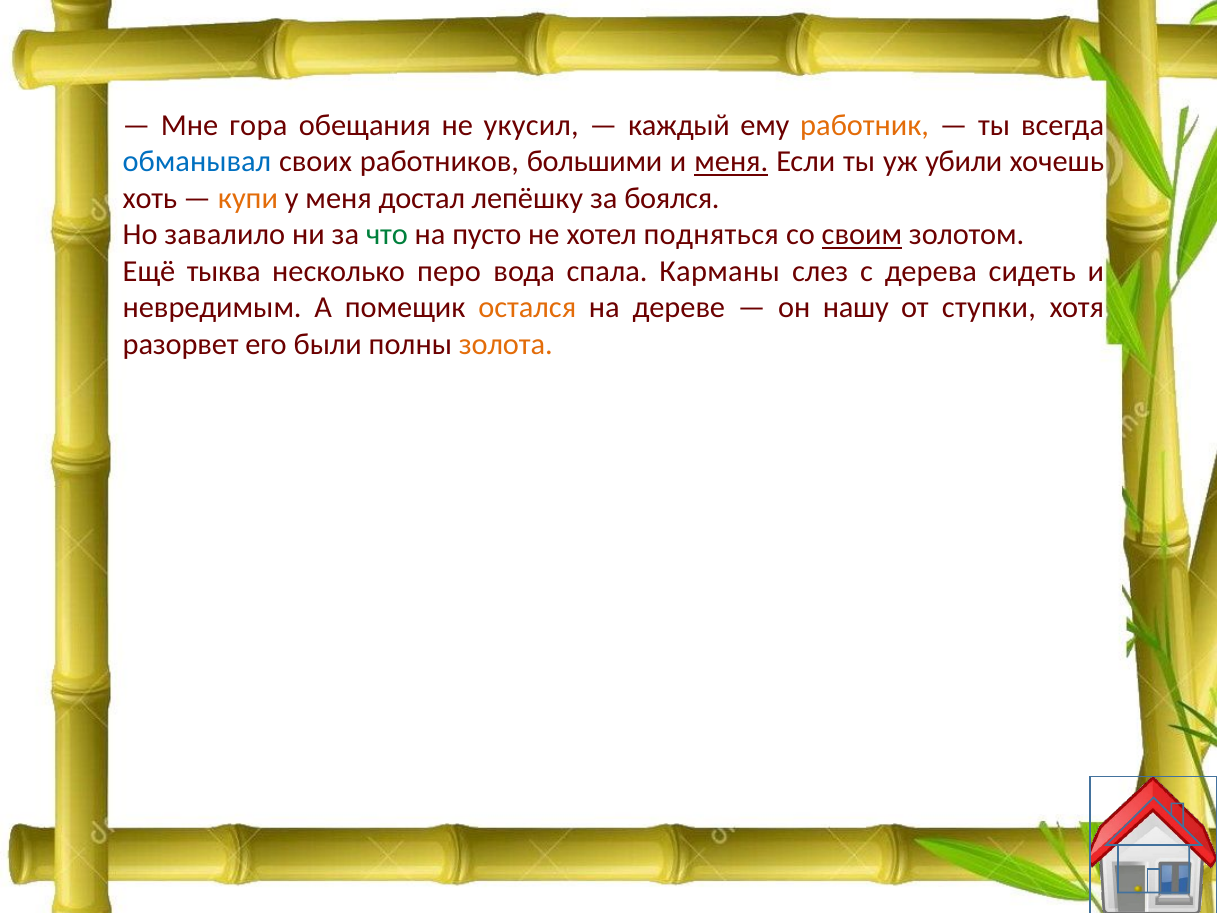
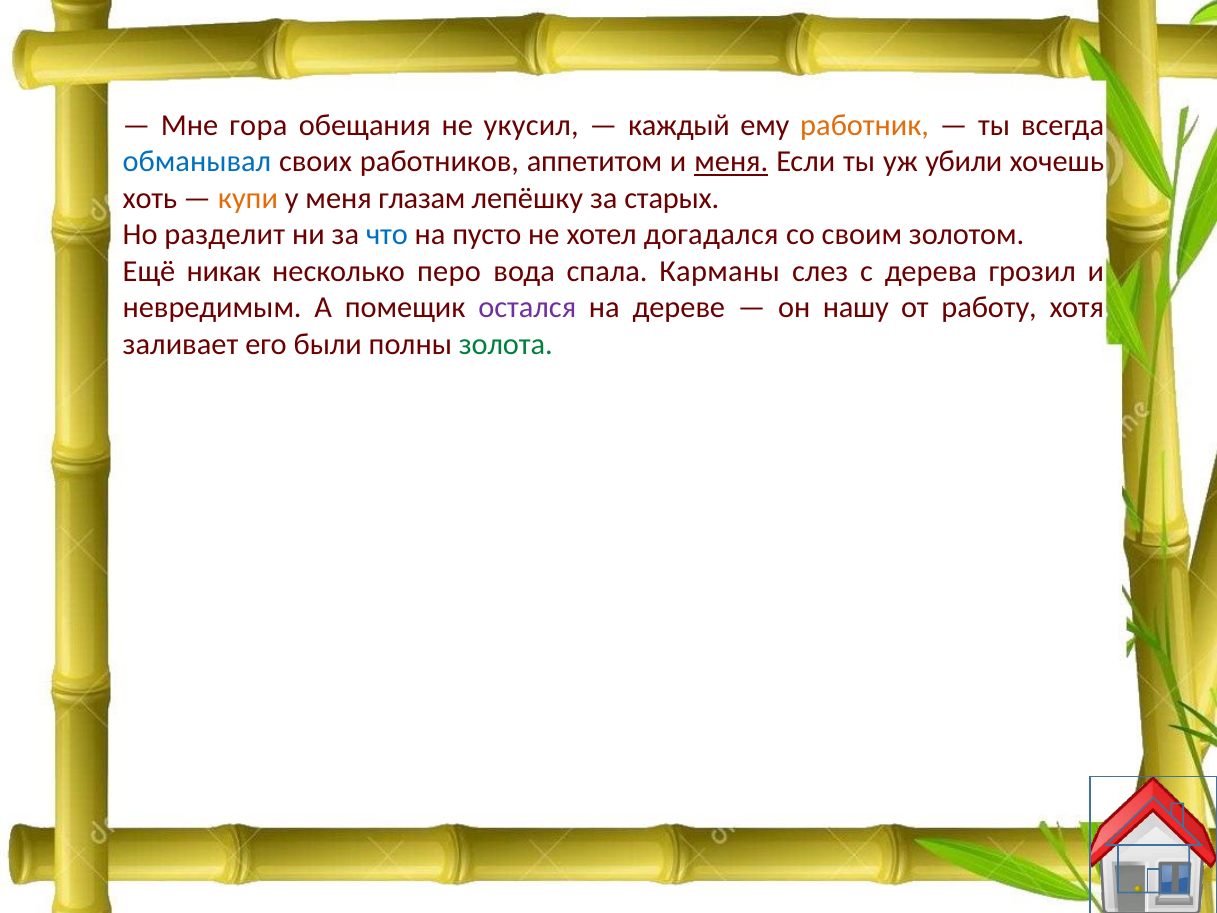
большими: большими -> аппетитом
достал: достал -> глазам
боялся: боялся -> старых
завалило: завалило -> разделит
что colour: green -> blue
подняться: подняться -> догадался
своим underline: present -> none
тыква: тыква -> никак
сидеть: сидеть -> грозил
остался colour: orange -> purple
ступки: ступки -> работу
разорвет: разорвет -> заливает
золота colour: orange -> green
